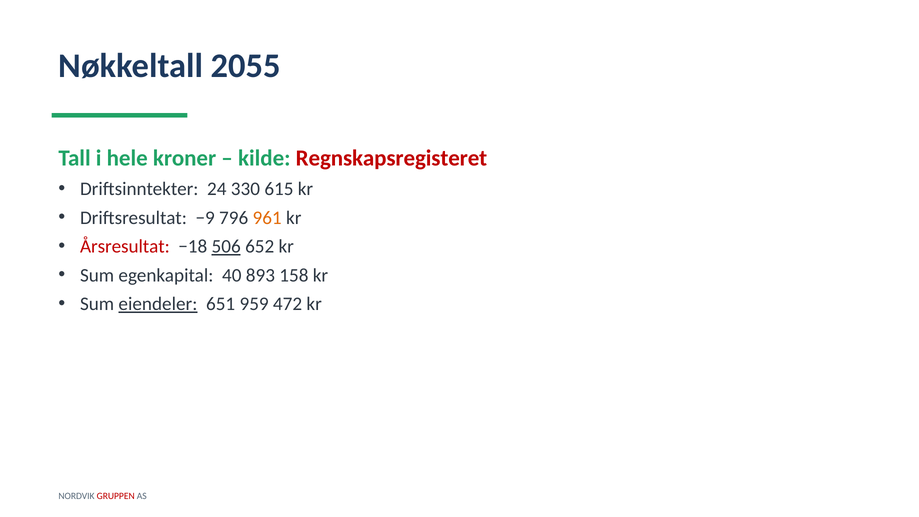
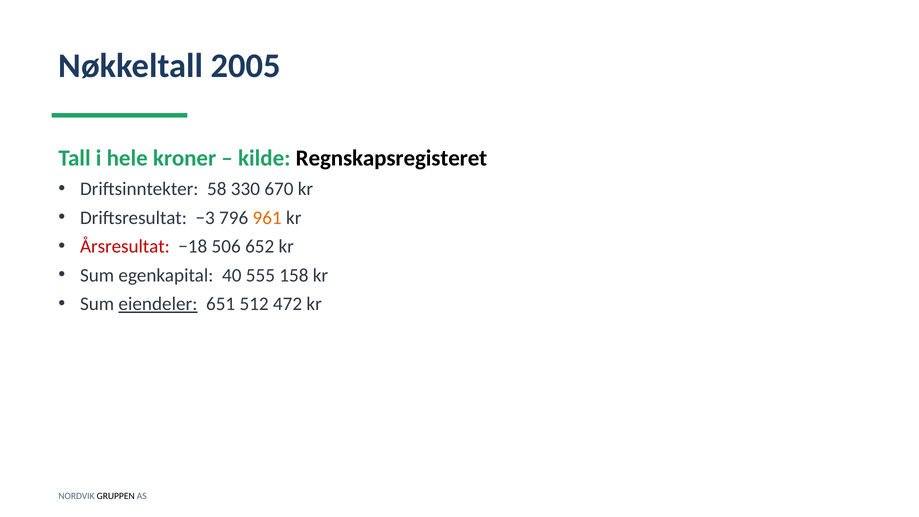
2055: 2055 -> 2005
Regnskapsregisteret colour: red -> black
24: 24 -> 58
615: 615 -> 670
−9: −9 -> −3
506 underline: present -> none
893: 893 -> 555
959: 959 -> 512
GRUPPEN colour: red -> black
